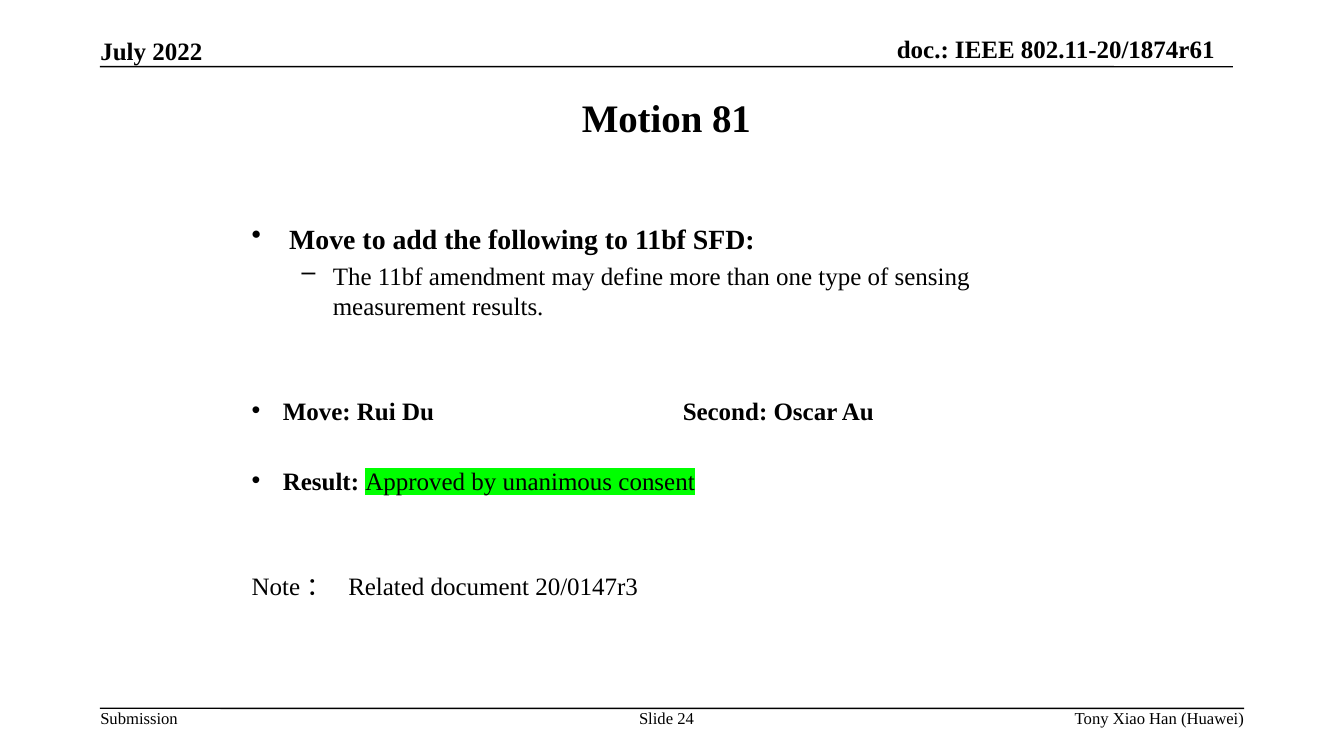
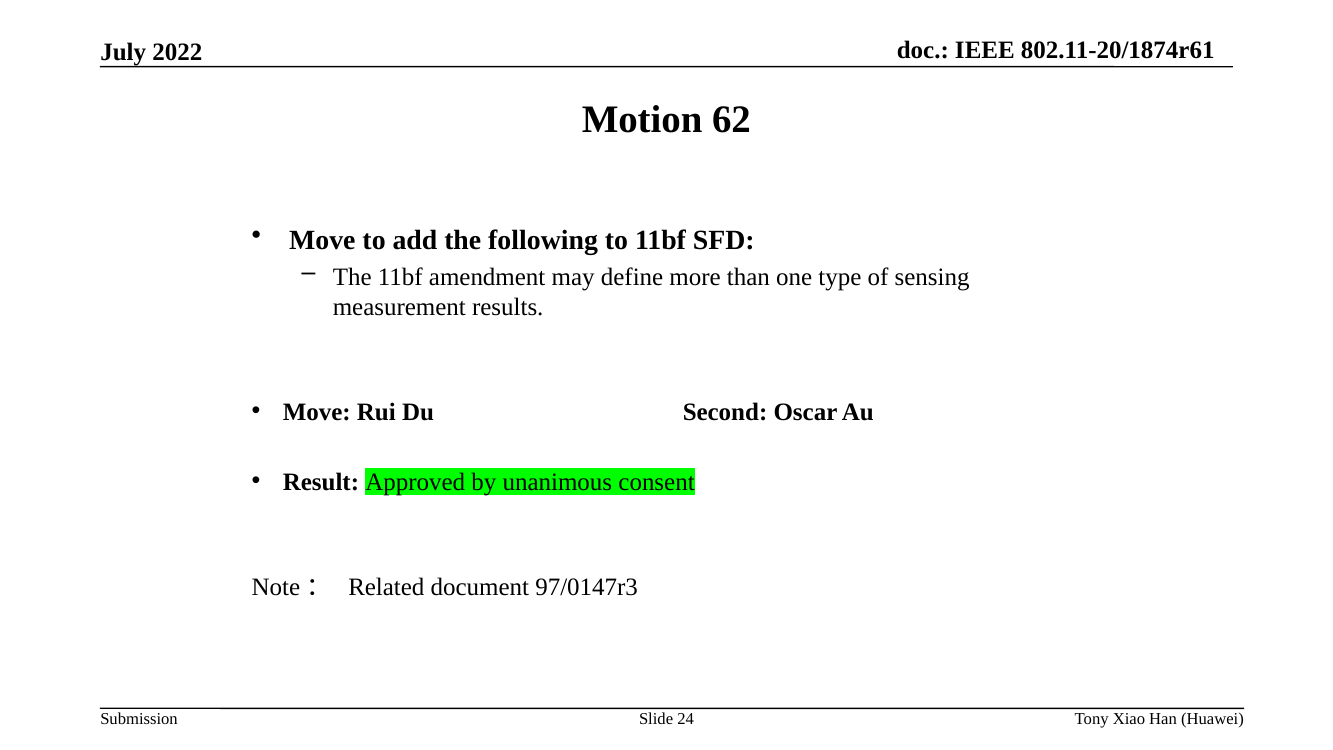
81: 81 -> 62
20/0147r3: 20/0147r3 -> 97/0147r3
